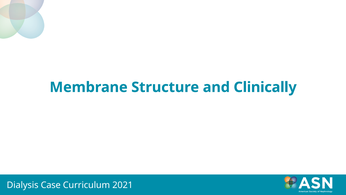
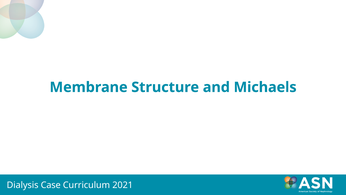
Clinically: Clinically -> Michaels
